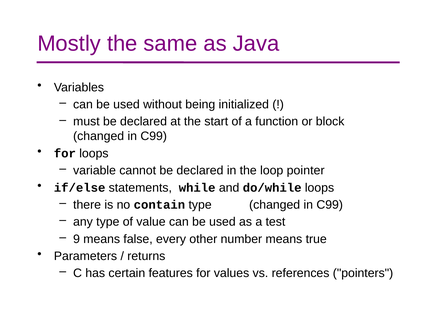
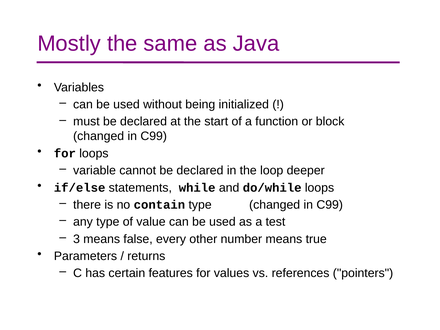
pointer: pointer -> deeper
9: 9 -> 3
